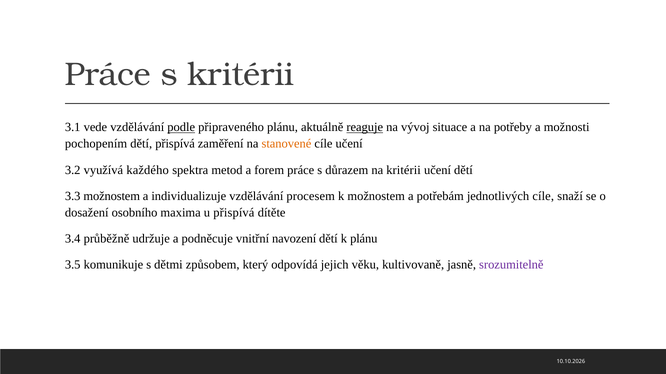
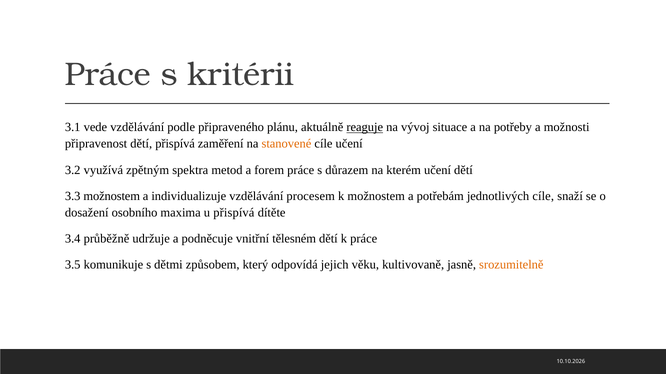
podle underline: present -> none
pochopením: pochopením -> připravenost
každého: každého -> zpětným
na kritérii: kritérii -> kterém
navození: navození -> tělesném
k plánu: plánu -> práce
srozumitelně colour: purple -> orange
